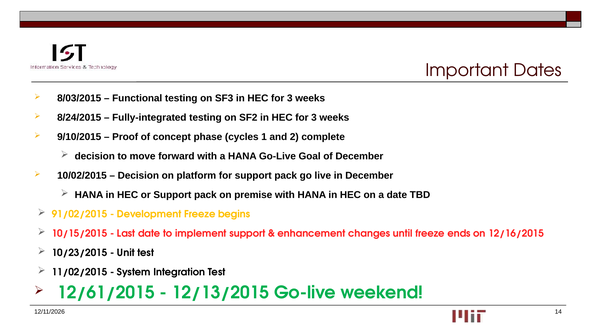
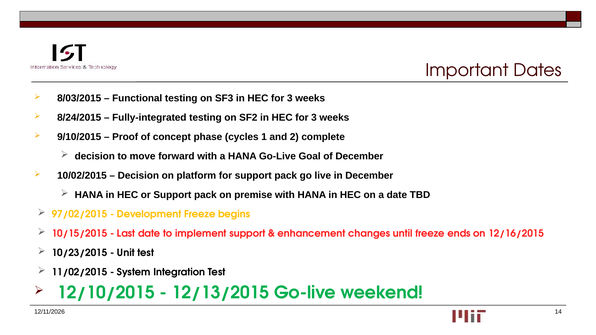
91/02/2015: 91/02/2015 -> 97/02/2015
12/61/2015: 12/61/2015 -> 12/10/2015
